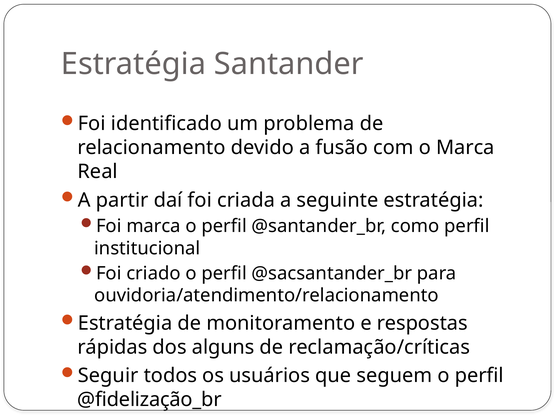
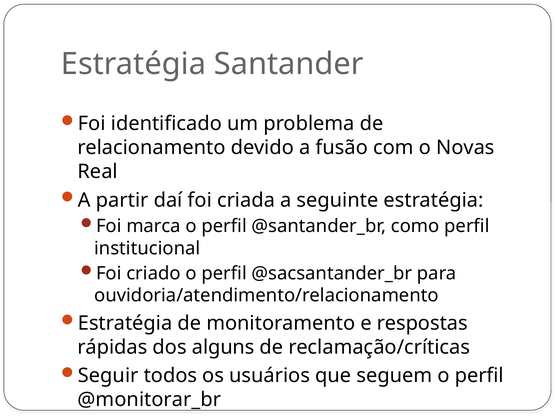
o Marca: Marca -> Novas
@fidelização_br: @fidelização_br -> @monitorar_br
